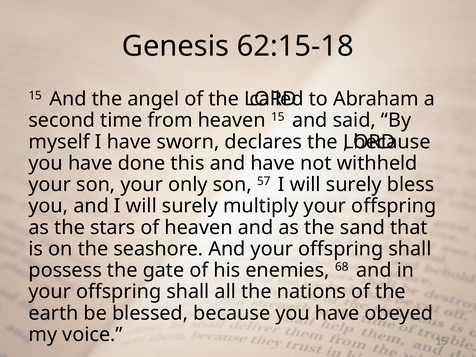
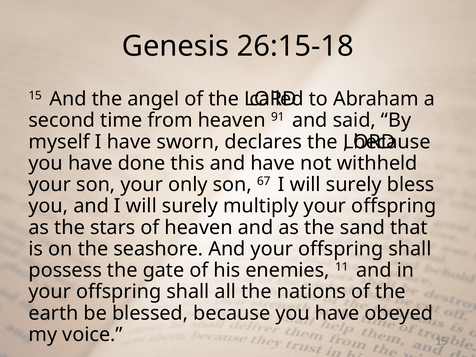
62:15-18: 62:15-18 -> 26:15-18
heaven 15: 15 -> 91
57: 57 -> 67
68: 68 -> 11
